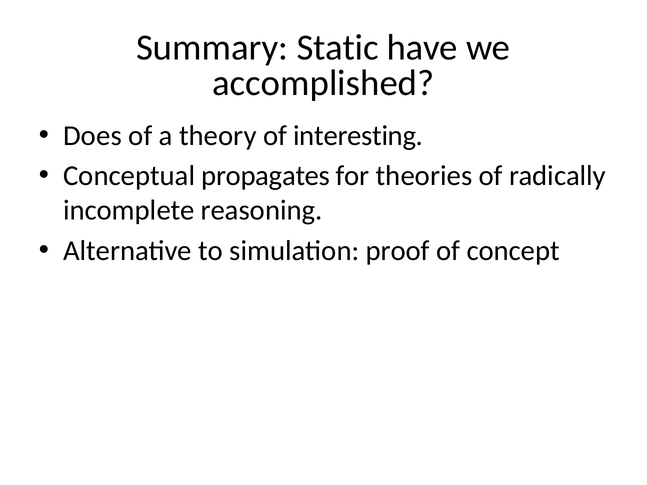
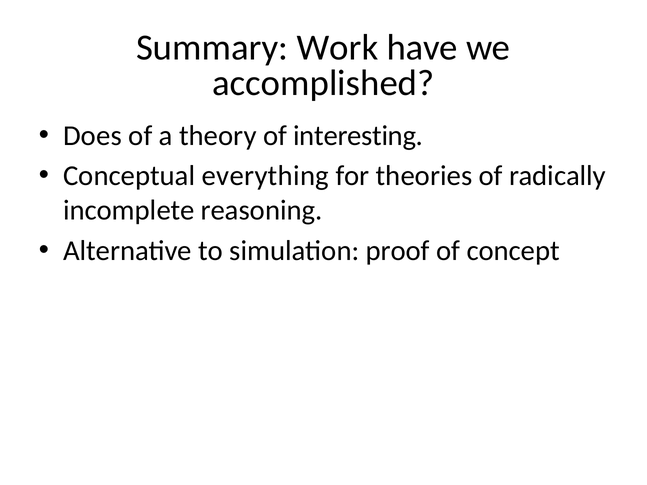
Static: Static -> Work
propagates: propagates -> everything
